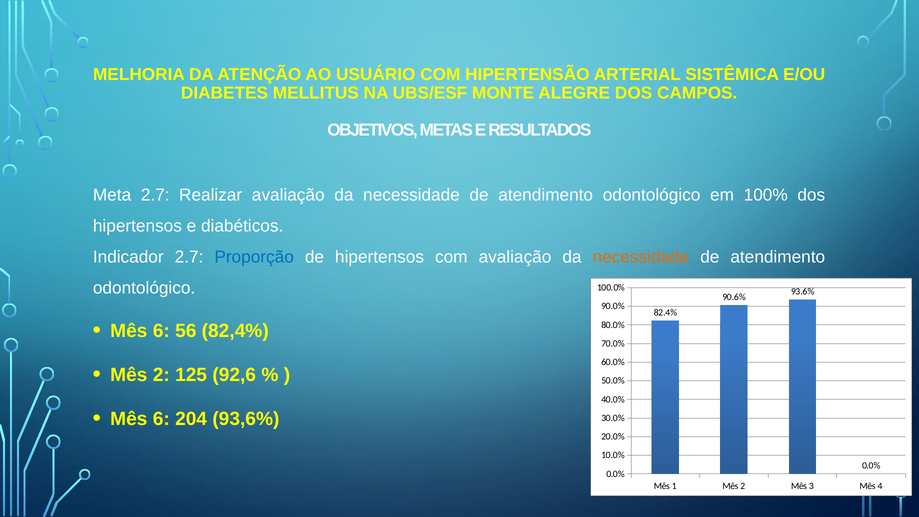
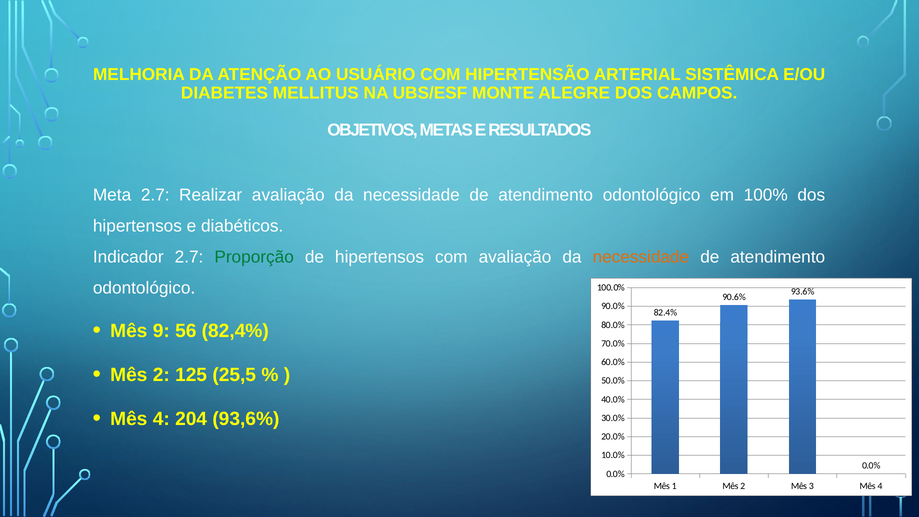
Proporção colour: blue -> green
6 at (161, 331): 6 -> 9
92,6: 92,6 -> 25,5
6 at (161, 419): 6 -> 4
